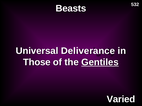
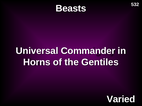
Deliverance: Deliverance -> Commander
Those: Those -> Horns
Gentiles underline: present -> none
